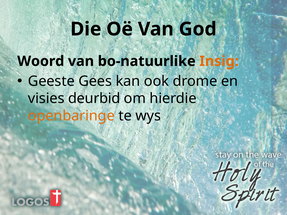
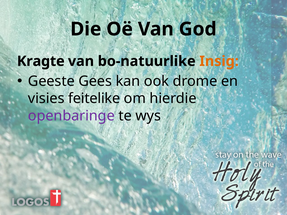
Woord: Woord -> Kragte
deurbid: deurbid -> feitelike
openbaringe colour: orange -> purple
